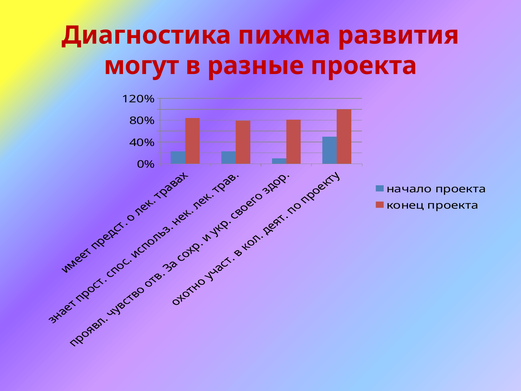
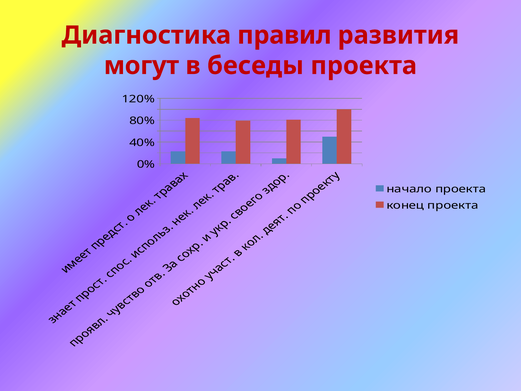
пижма: пижма -> правил
разные: разные -> беседы
